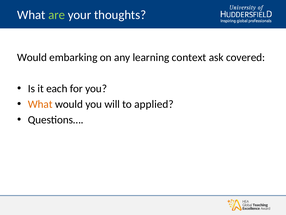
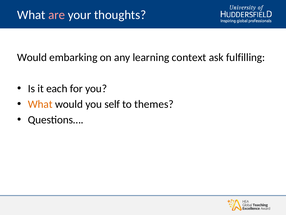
are colour: light green -> pink
covered: covered -> fulfilling
will: will -> self
applied: applied -> themes
